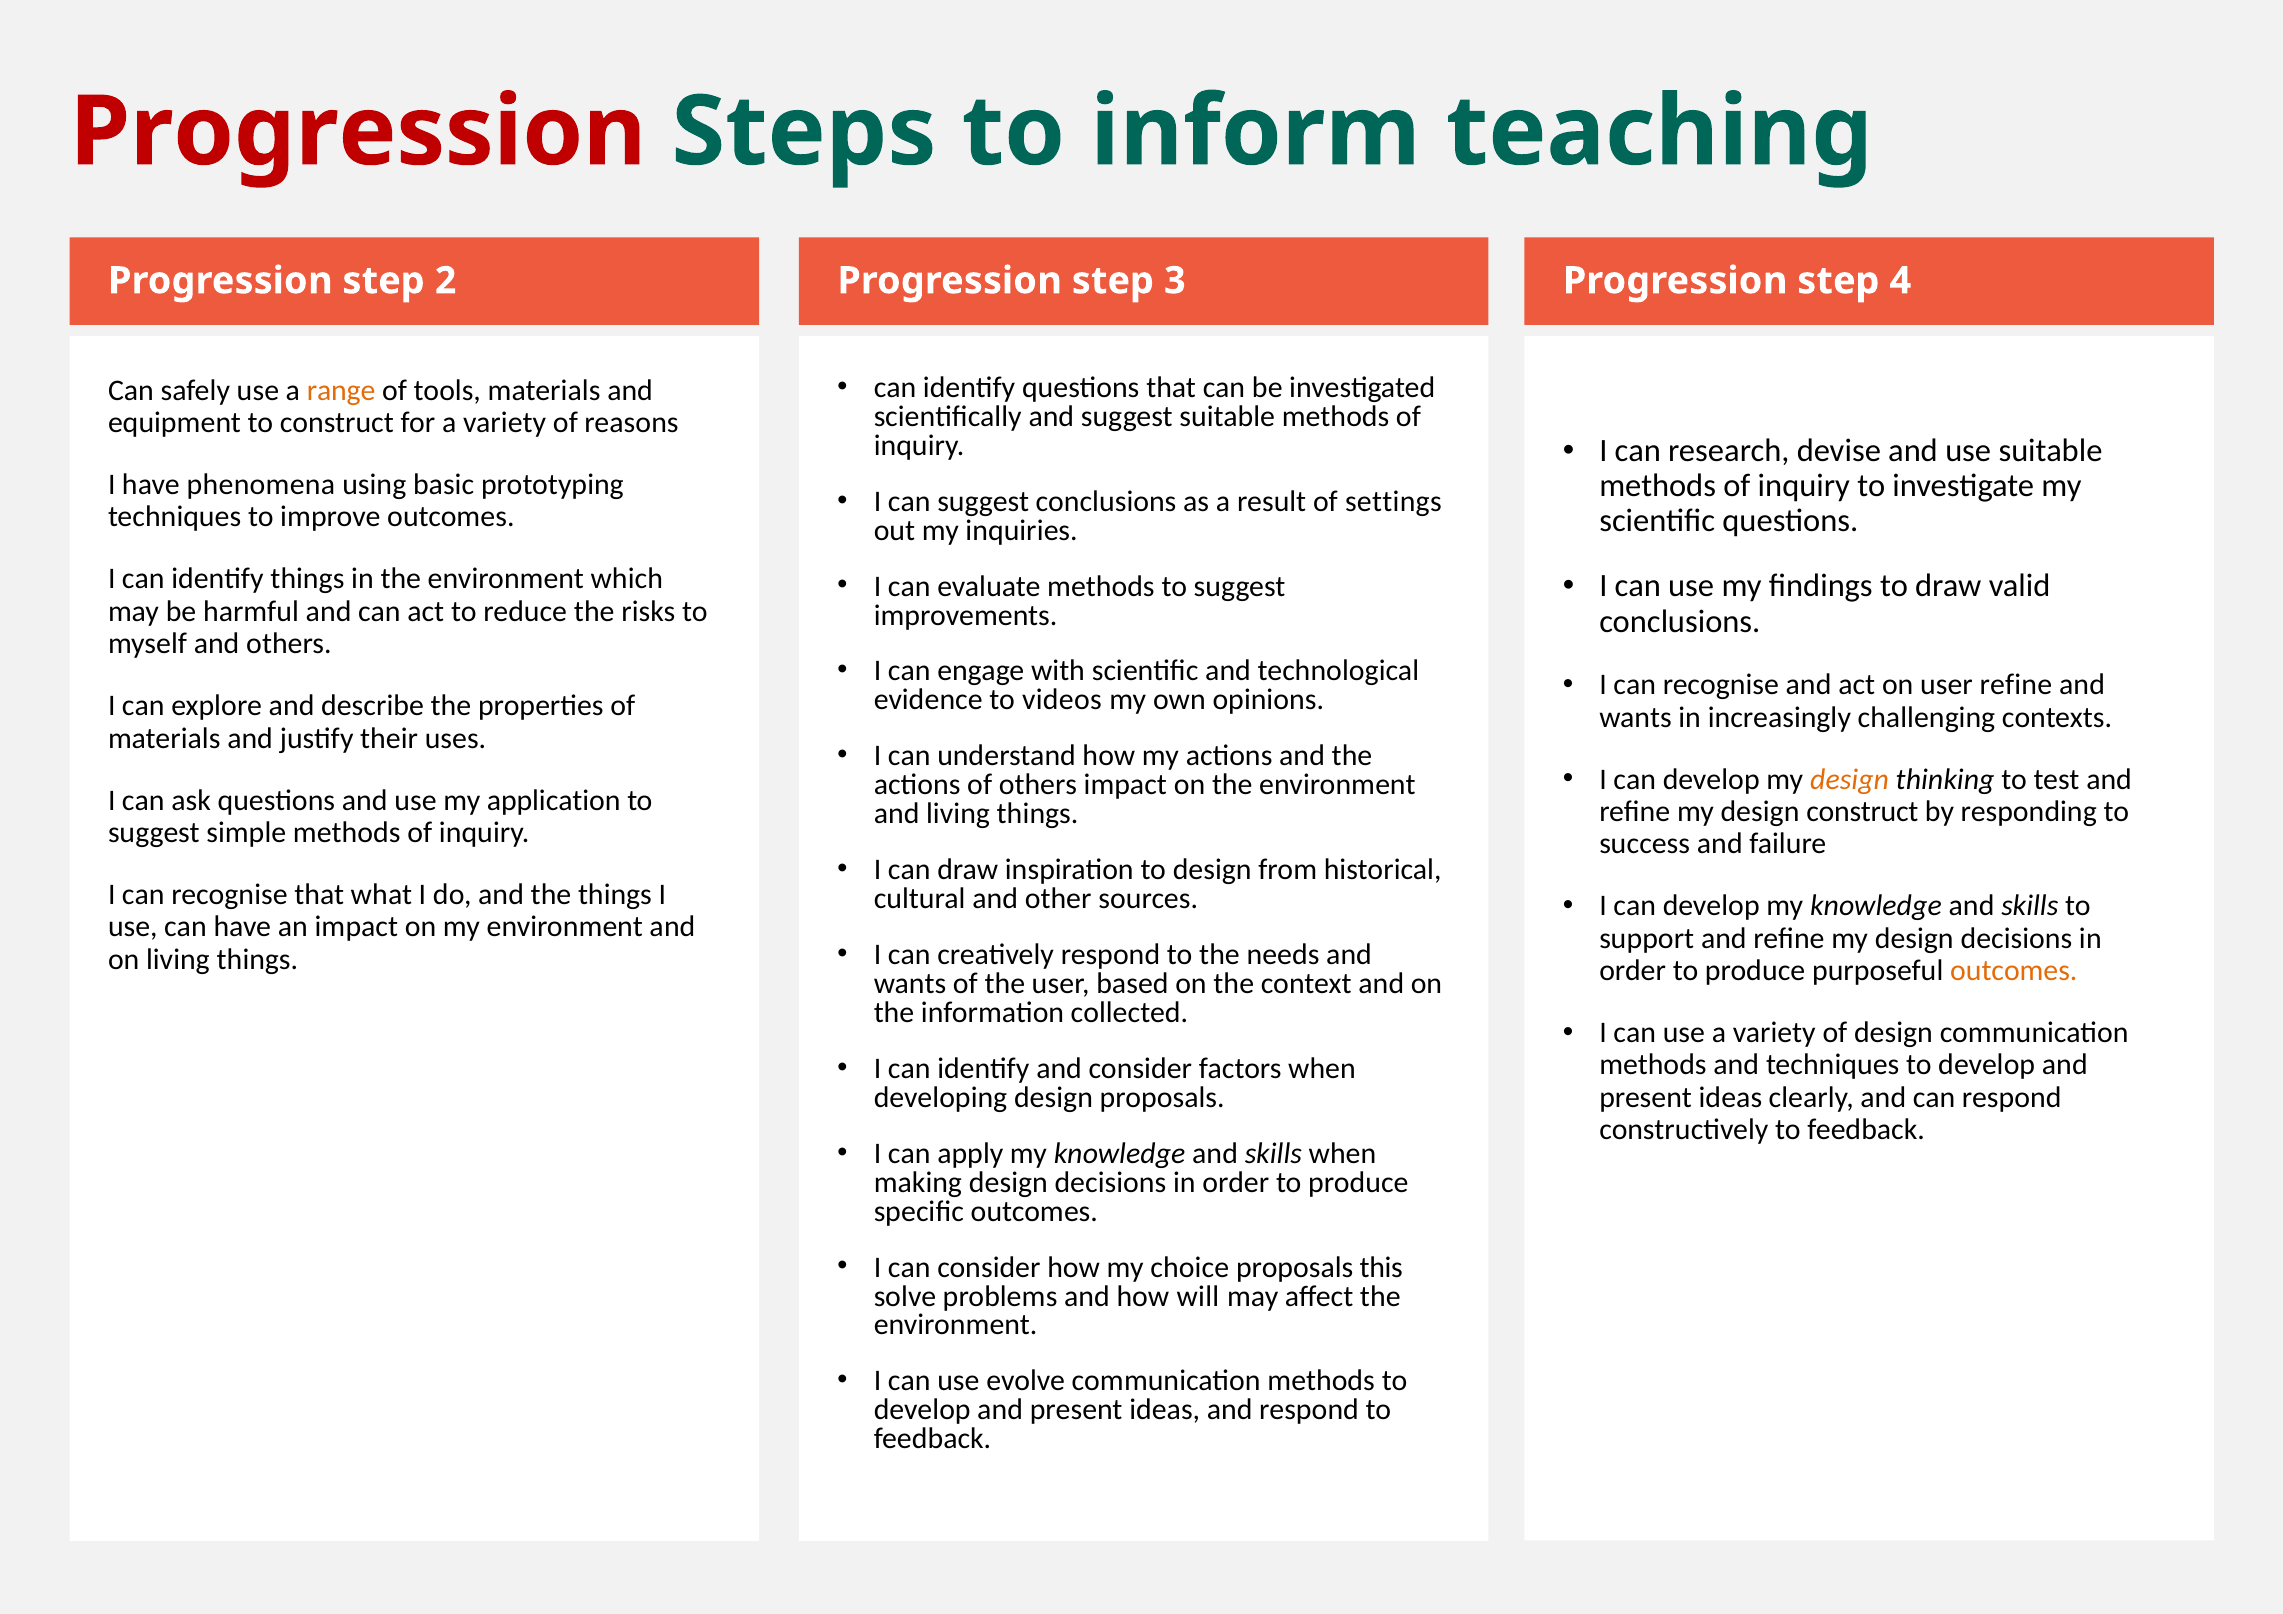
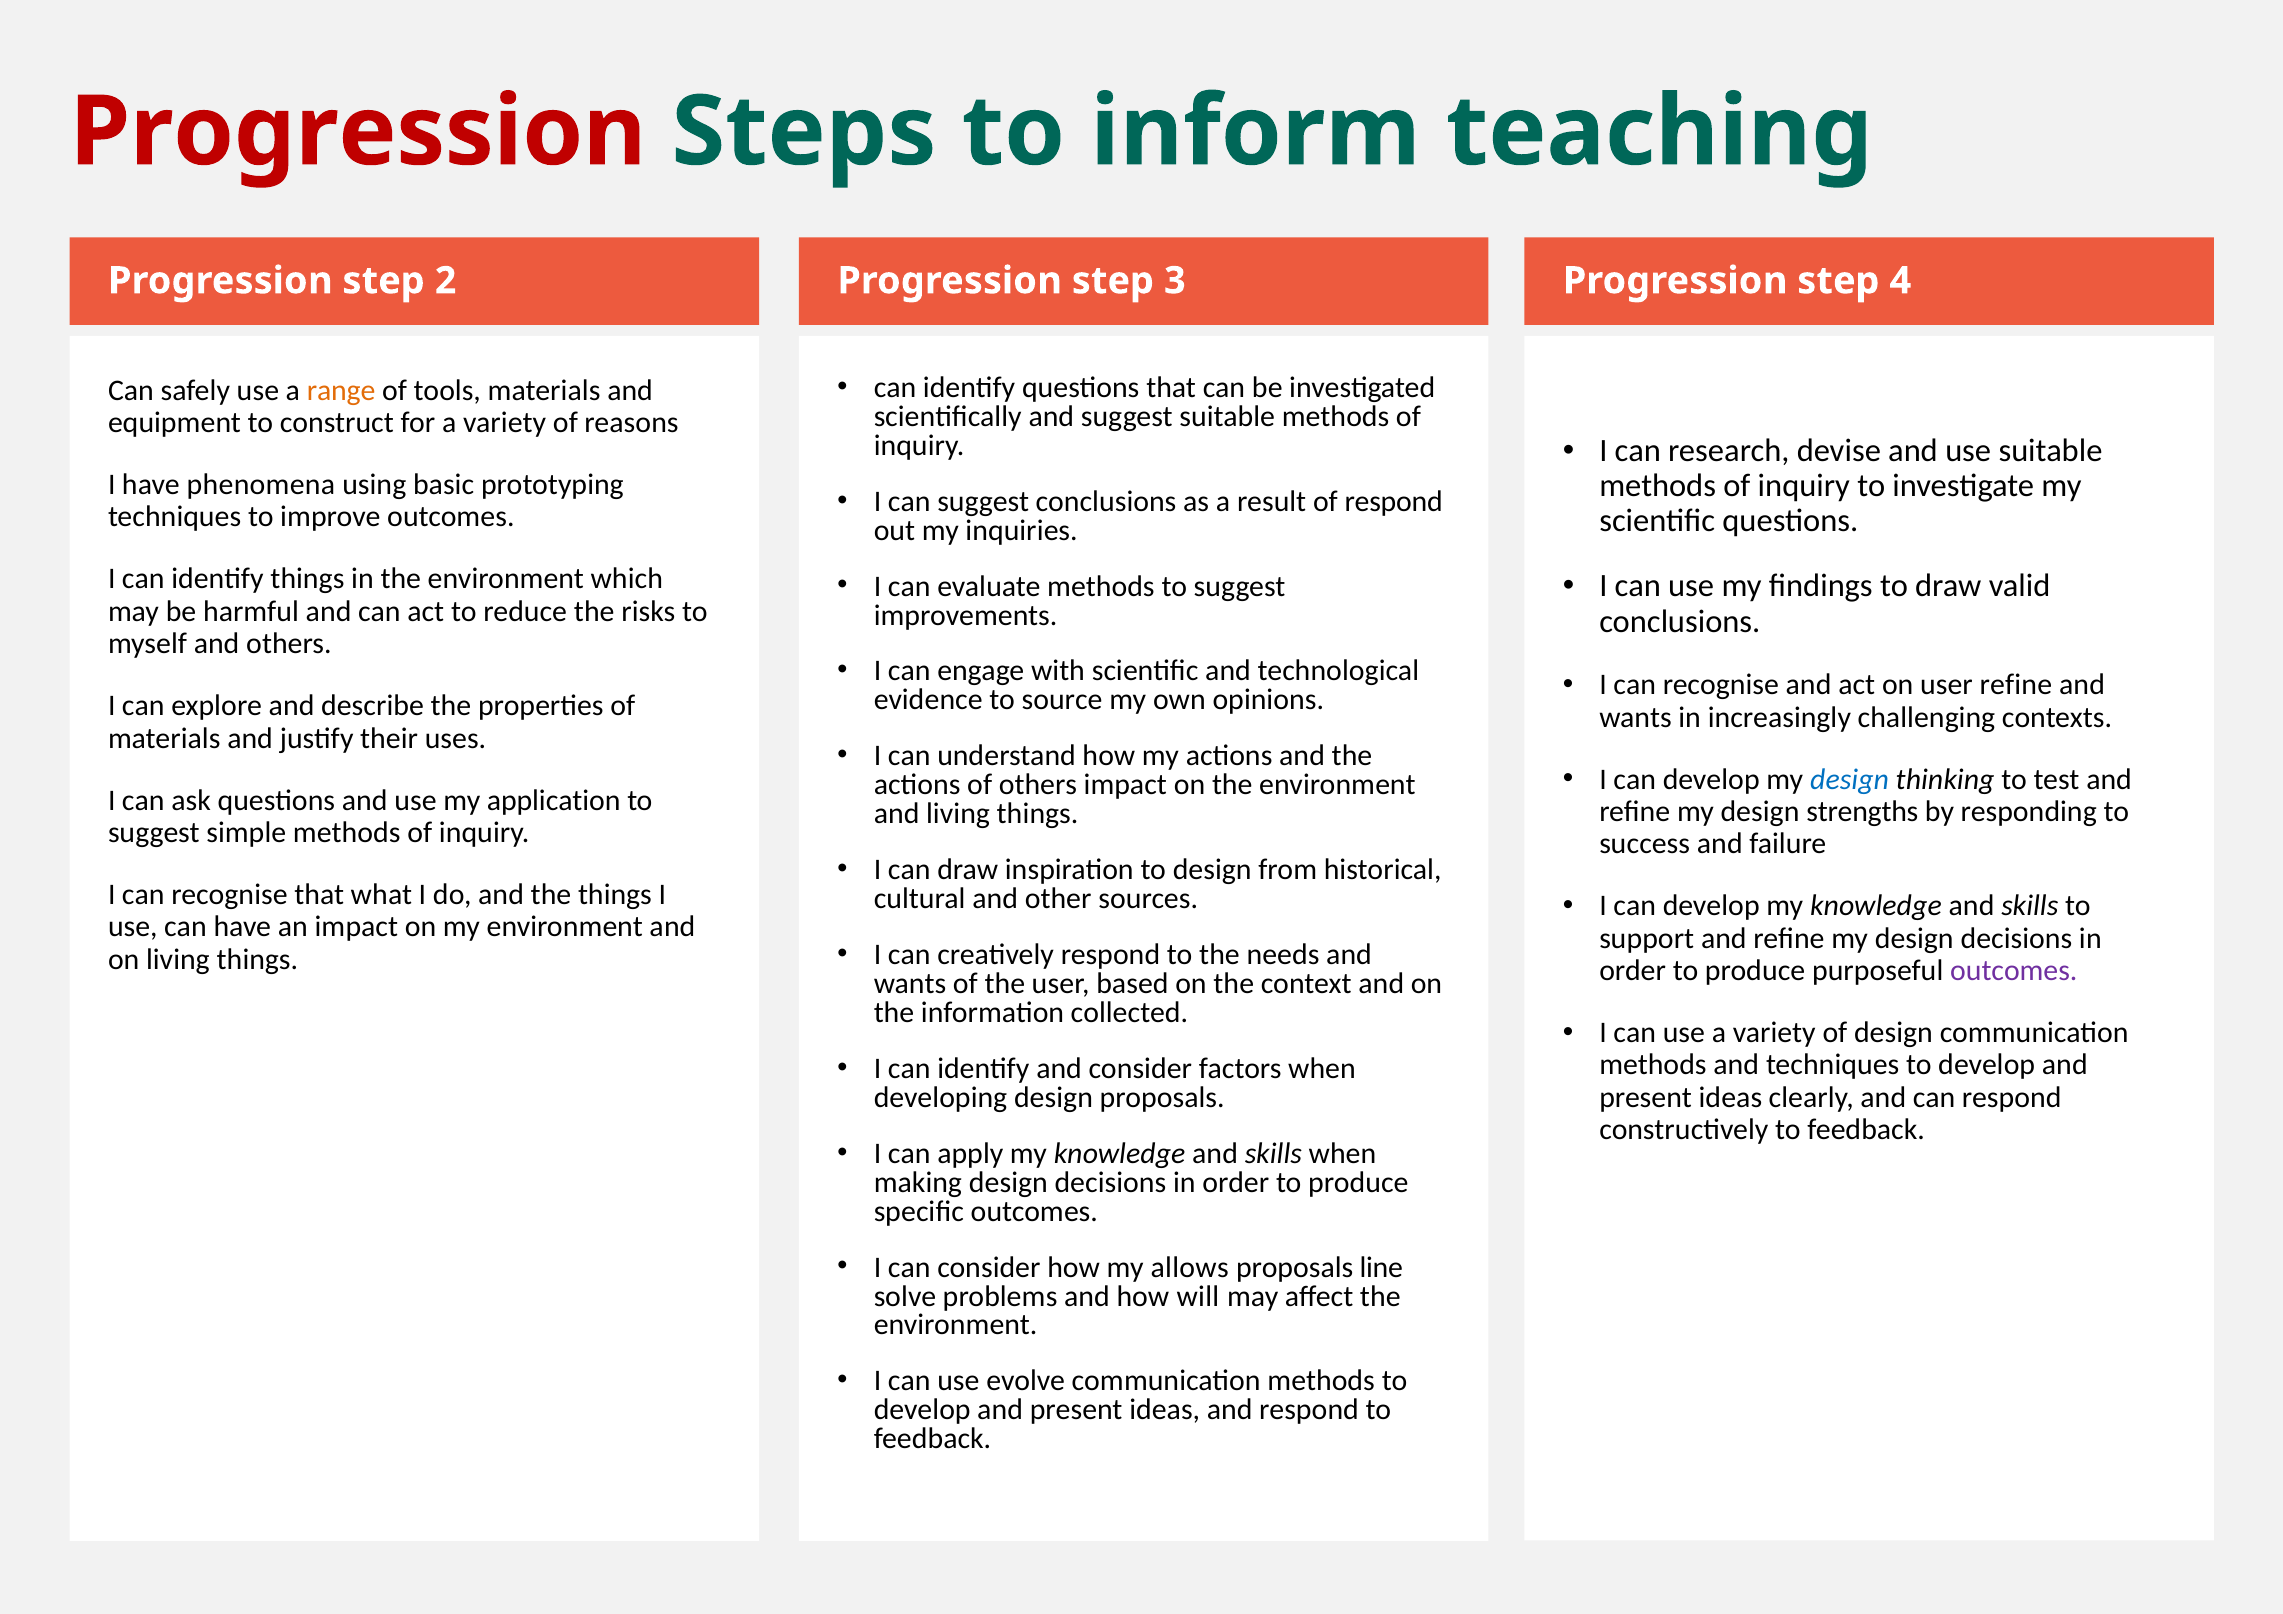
of settings: settings -> respond
videos: videos -> source
design at (1850, 779) colour: orange -> blue
design construct: construct -> strengths
outcomes at (2014, 971) colour: orange -> purple
choice: choice -> allows
this: this -> line
